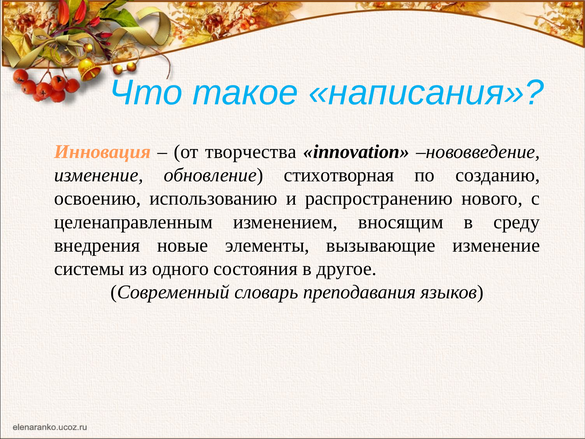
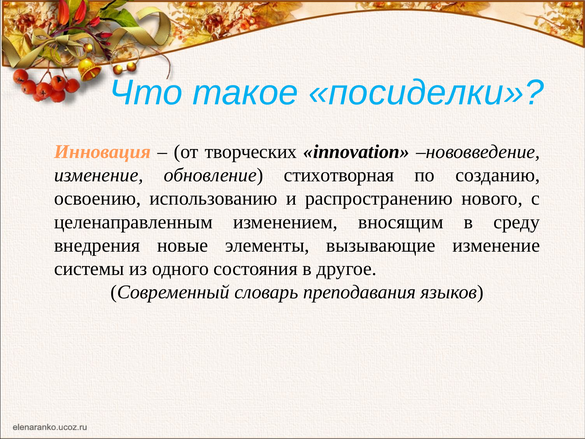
написания: написания -> посиделки
творчества: творчества -> творческих
